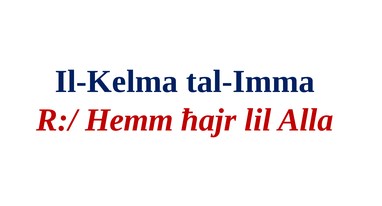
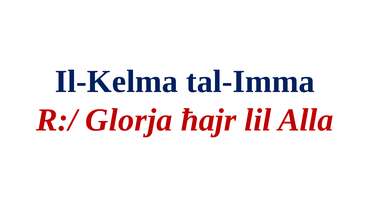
Hemm: Hemm -> Glorja
